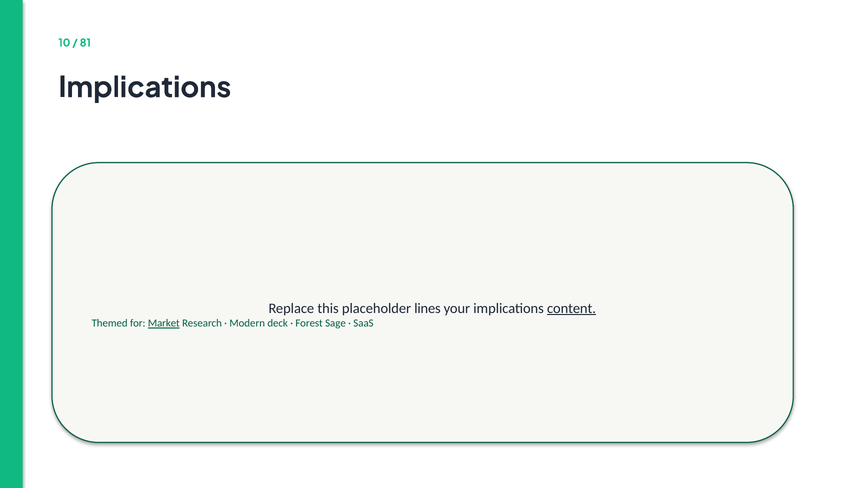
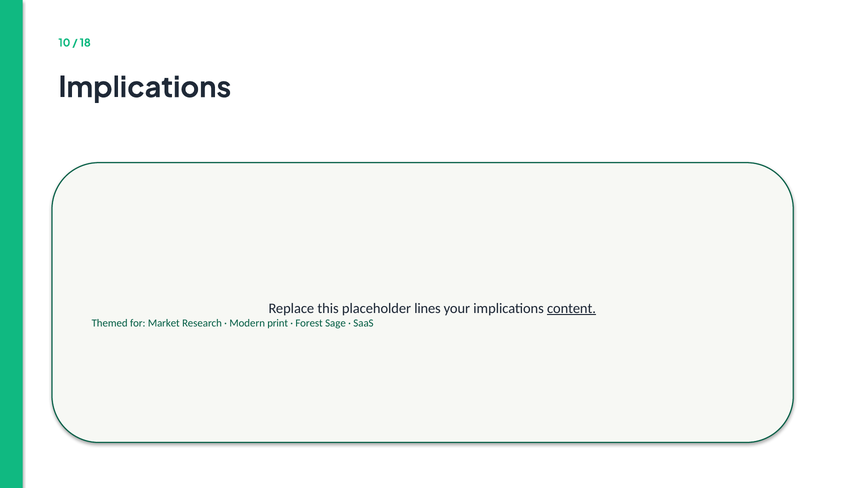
81: 81 -> 18
Market underline: present -> none
deck: deck -> print
